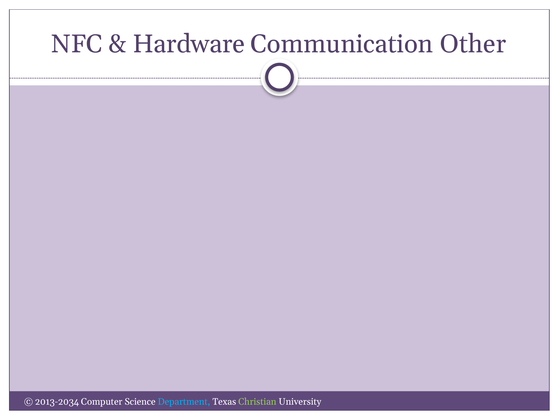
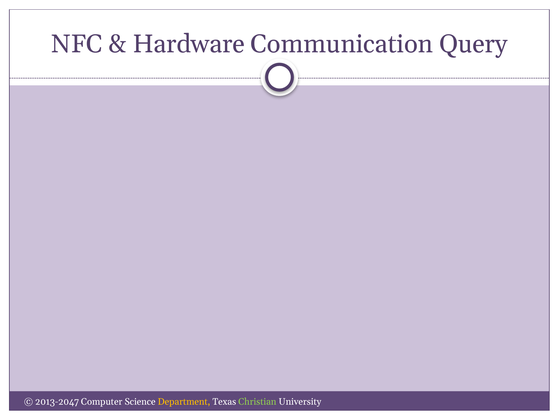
Other: Other -> Query
2013-2034: 2013-2034 -> 2013-2047
Department colour: light blue -> yellow
